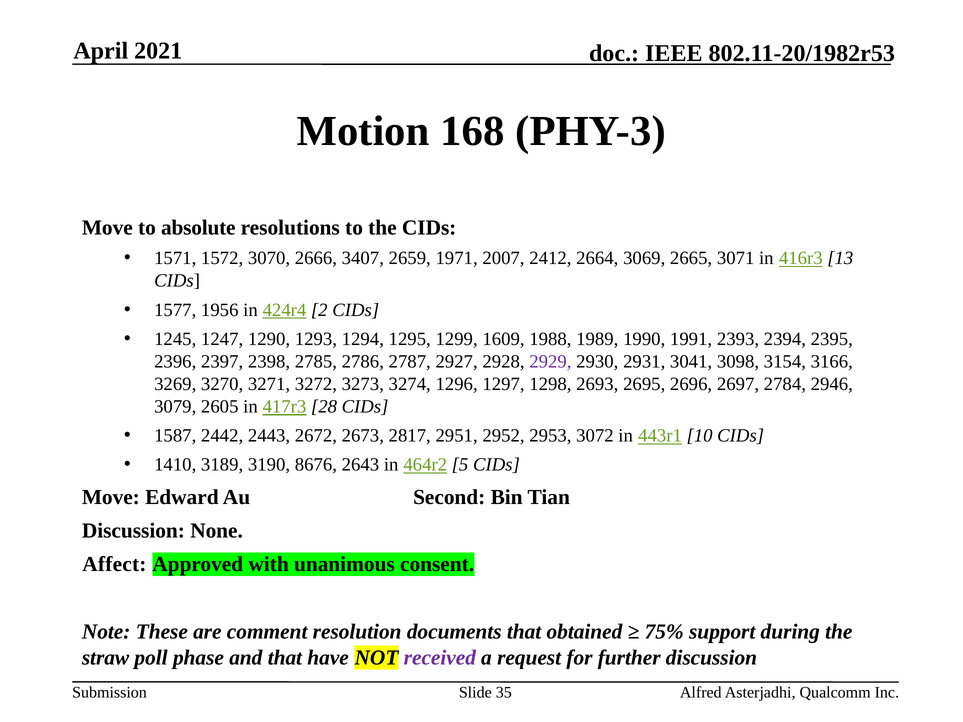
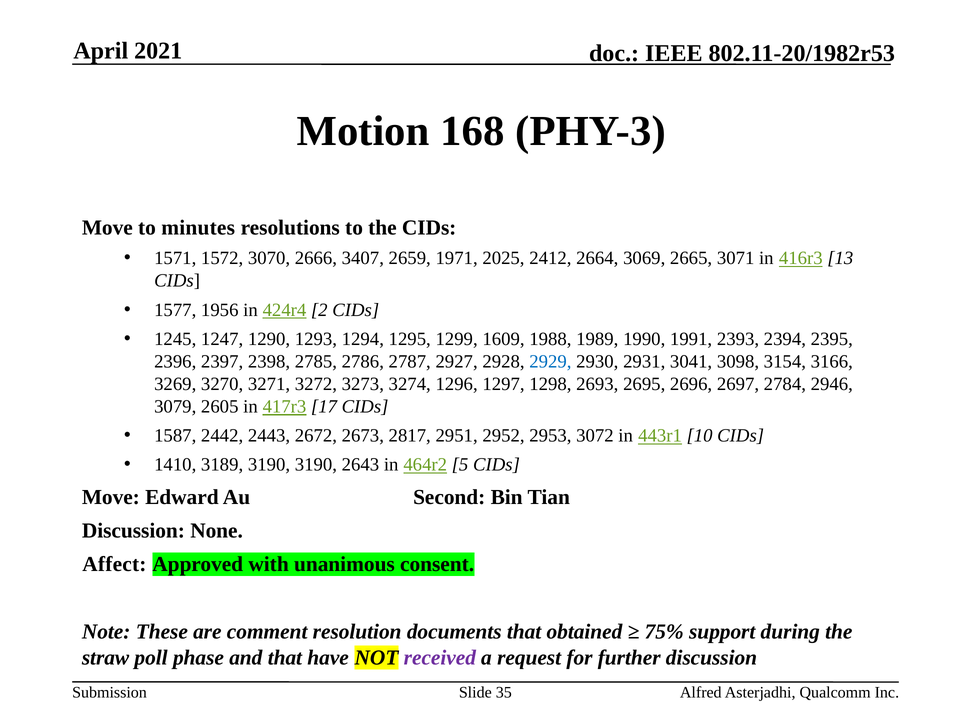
absolute: absolute -> minutes
2007: 2007 -> 2025
2929 colour: purple -> blue
28: 28 -> 17
3190 8676: 8676 -> 3190
